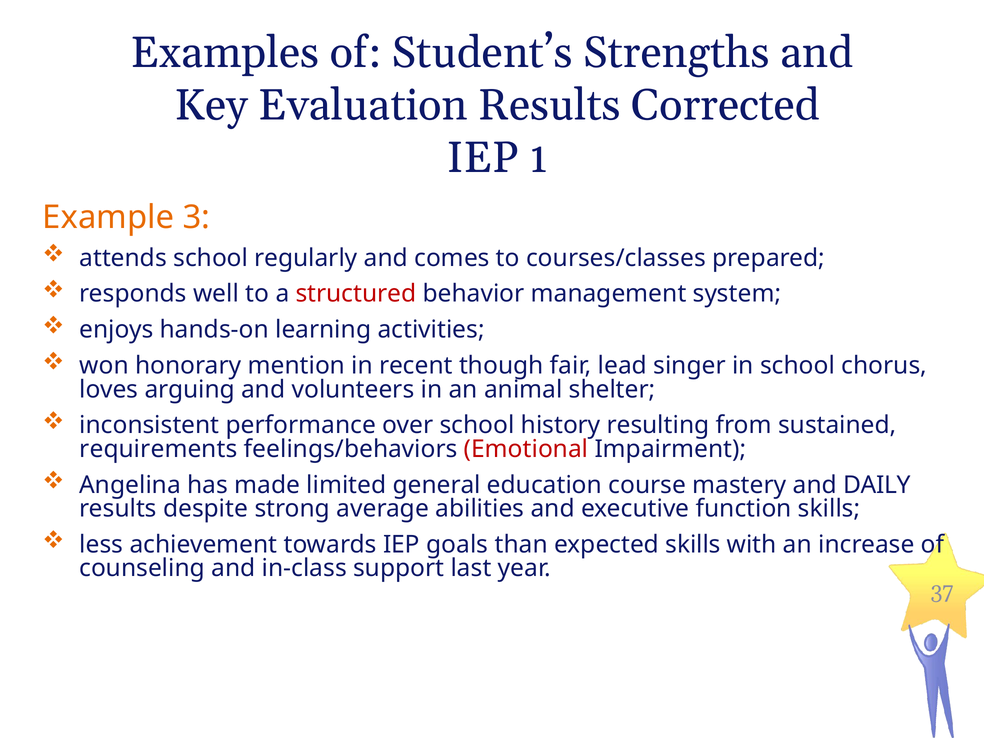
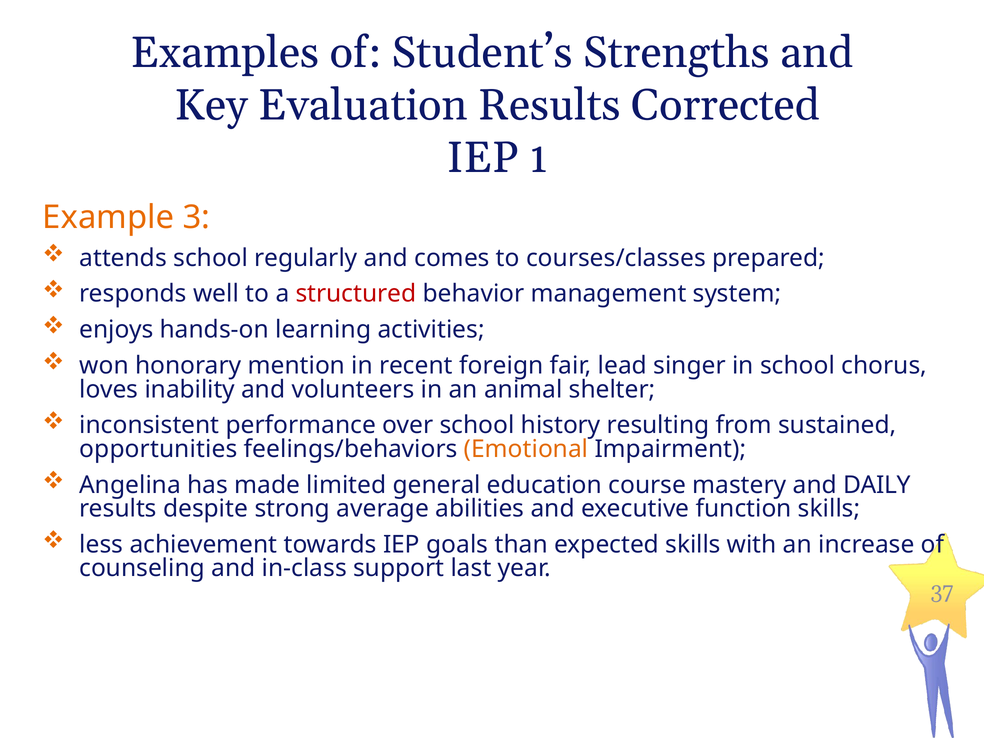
though: though -> foreign
arguing: arguing -> inability
requirements: requirements -> opportunities
Emotional colour: red -> orange
